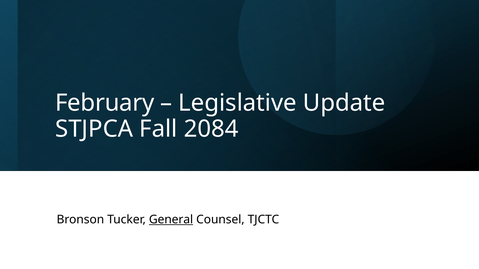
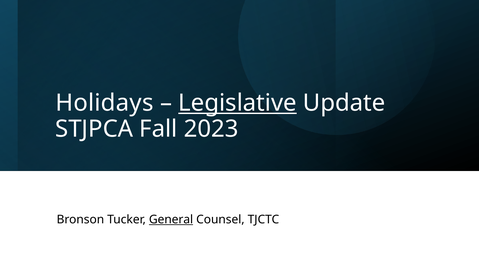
February: February -> Holidays
Legislative underline: none -> present
2084: 2084 -> 2023
